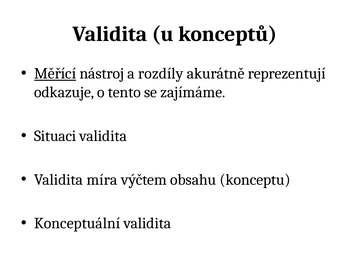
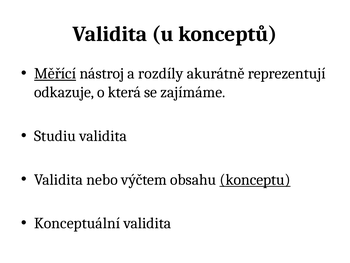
tento: tento -> která
Situaci: Situaci -> Studiu
míra: míra -> nebo
konceptu underline: none -> present
